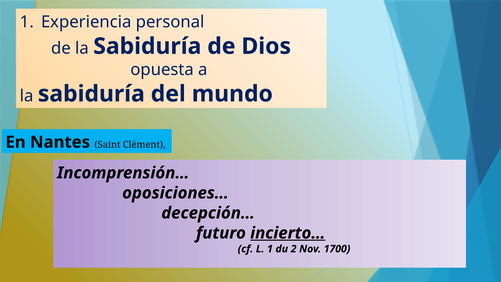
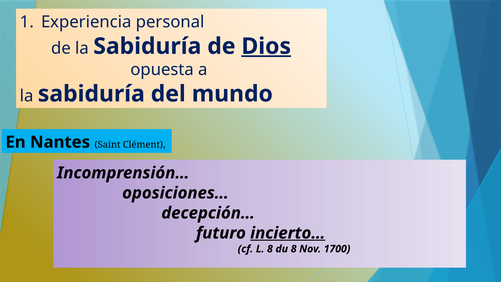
Dios underline: none -> present
L 1: 1 -> 8
du 2: 2 -> 8
